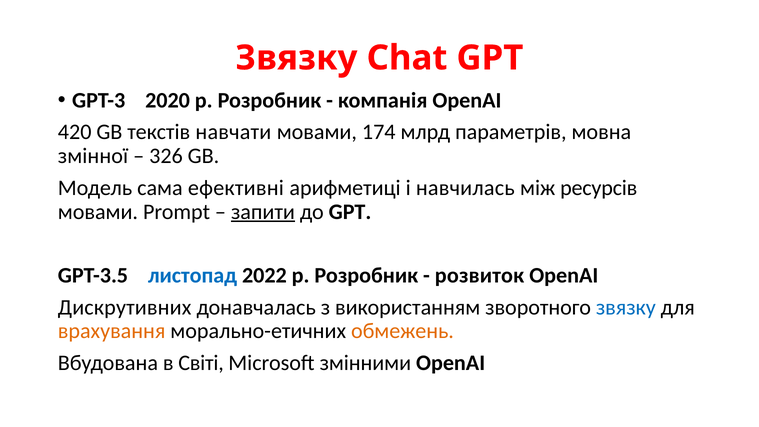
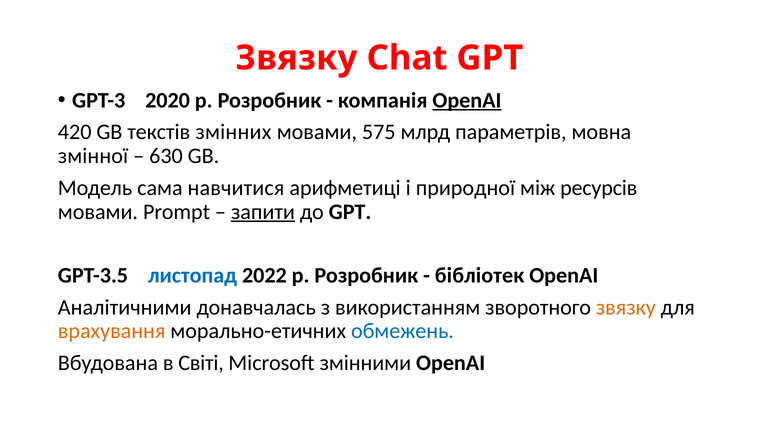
OpenAI at (467, 100) underline: none -> present
навчати: навчати -> змінних
174: 174 -> 575
326: 326 -> 630
ефективні: ефективні -> навчитися
навчилась: навчилась -> природної
розвиток: розвиток -> бібліотек
Дискрутивних: Дискрутивних -> Аналітичними
звязку at (626, 307) colour: blue -> orange
обмежень colour: orange -> blue
